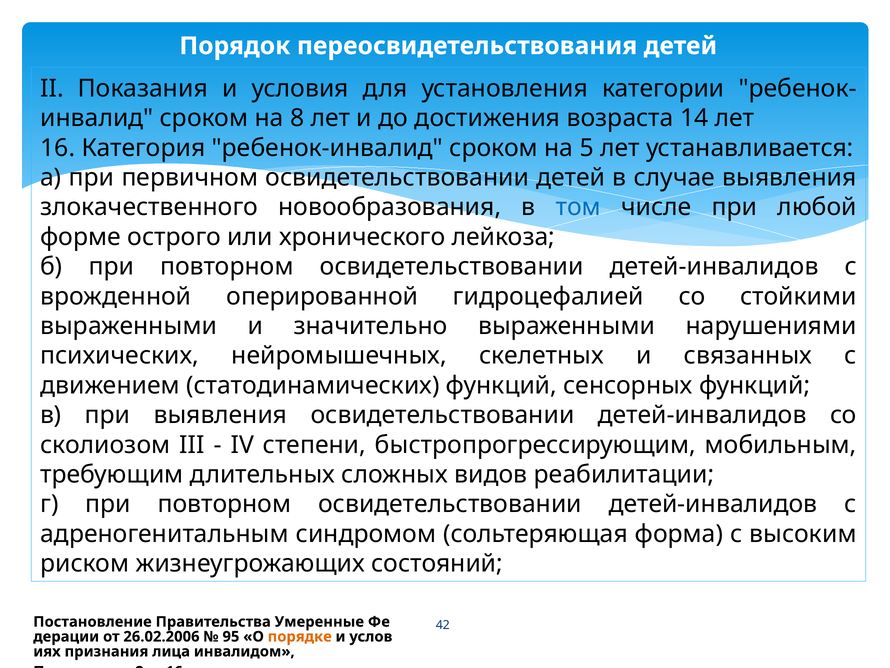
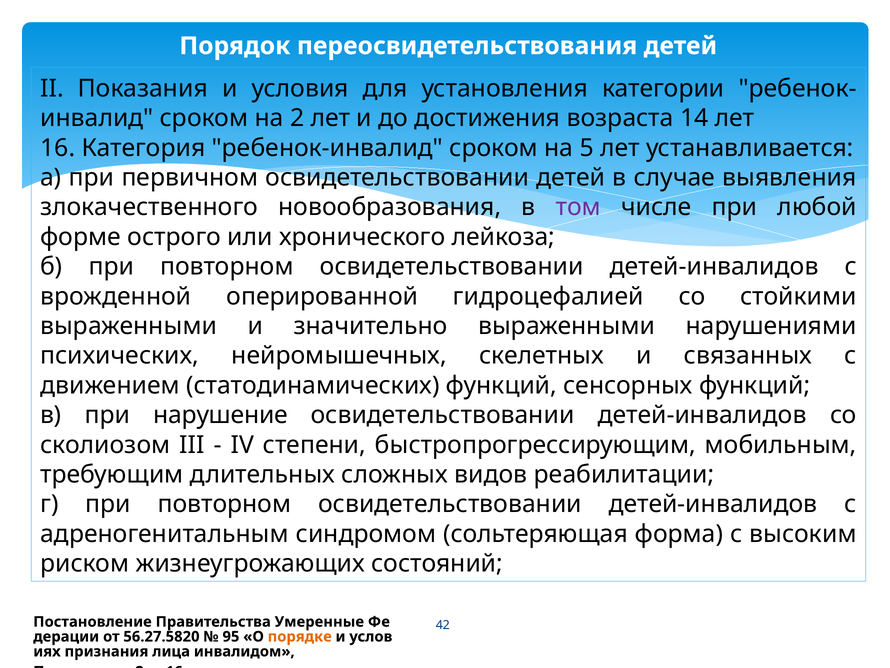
на 8: 8 -> 2
том colour: blue -> purple
при выявления: выявления -> нарушение
26.02.2006: 26.02.2006 -> 56.27.5820
